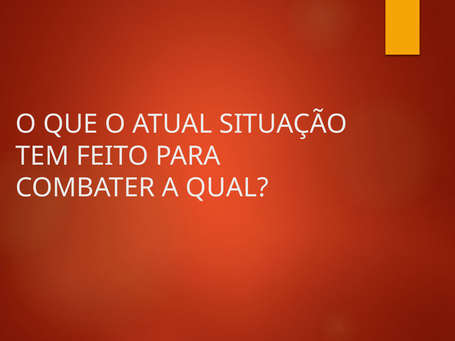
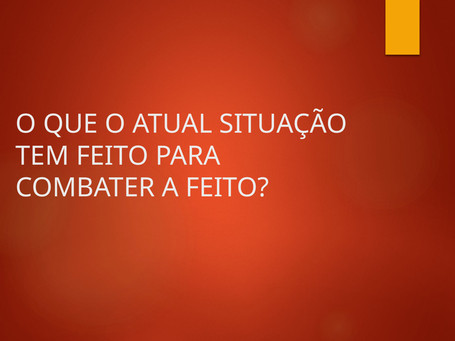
A QUAL: QUAL -> FEITO
